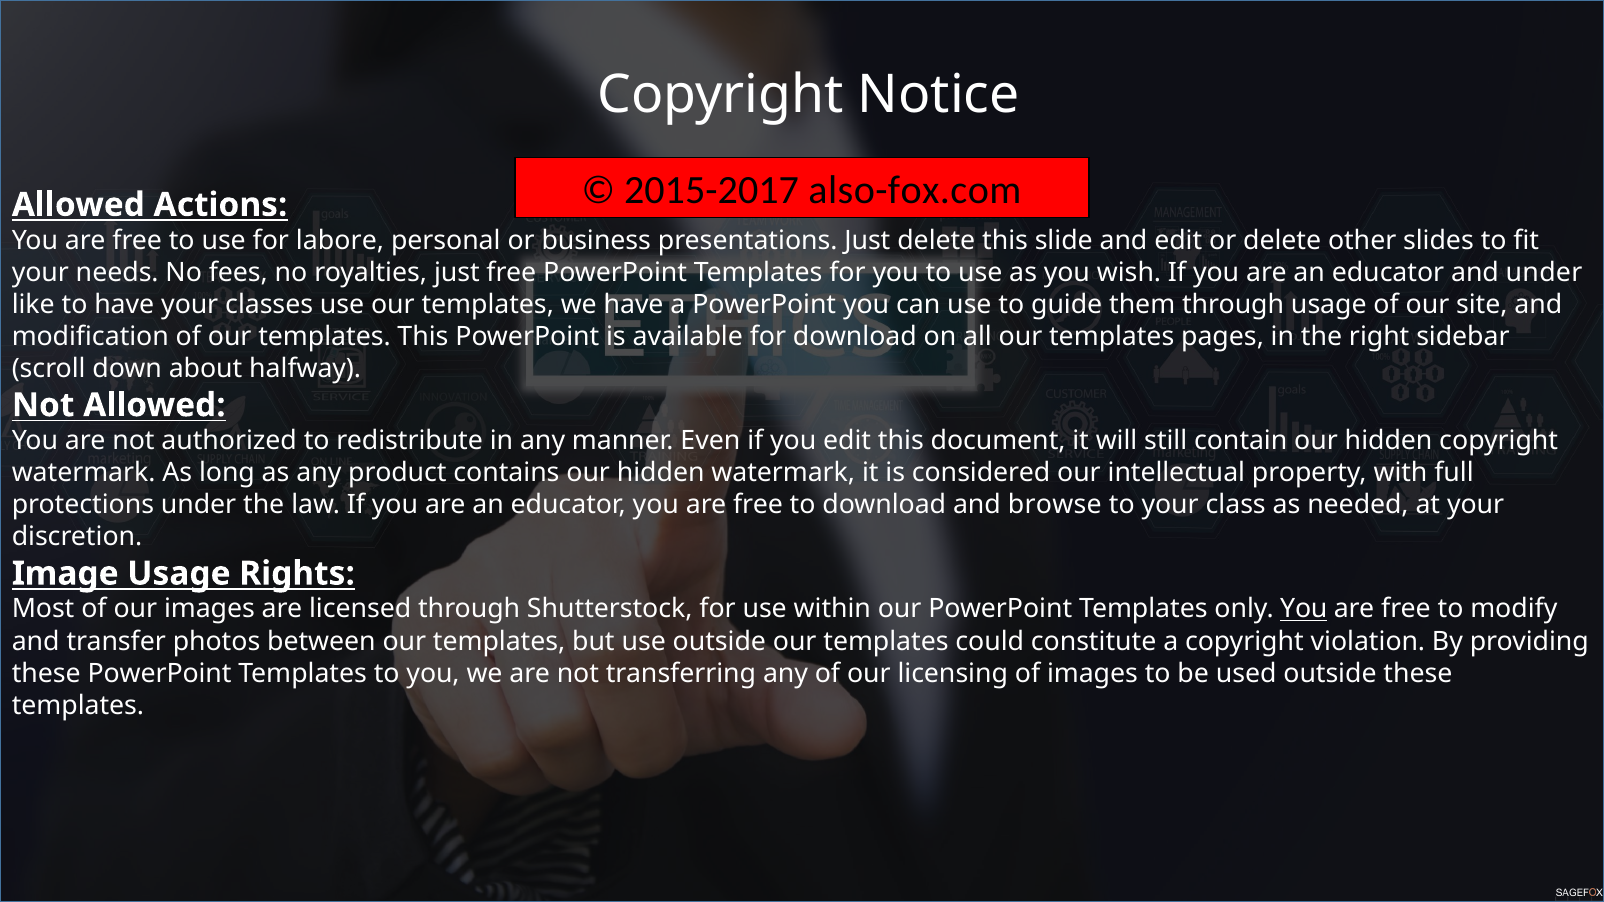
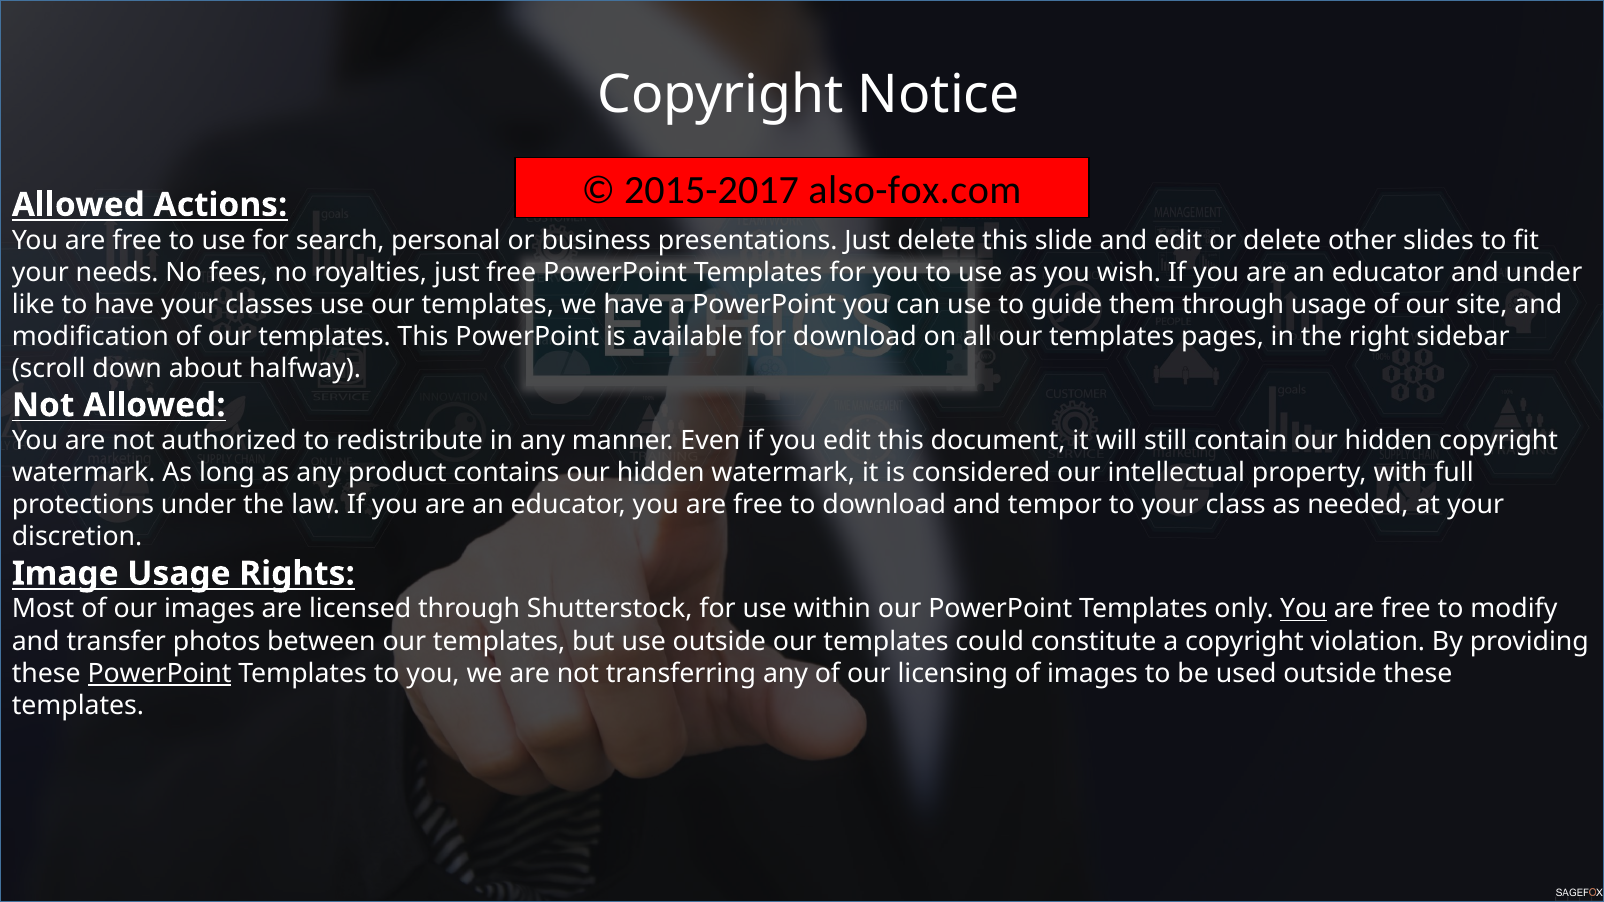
labore: labore -> search
browse: browse -> tempor
PowerPoint at (160, 673) underline: none -> present
